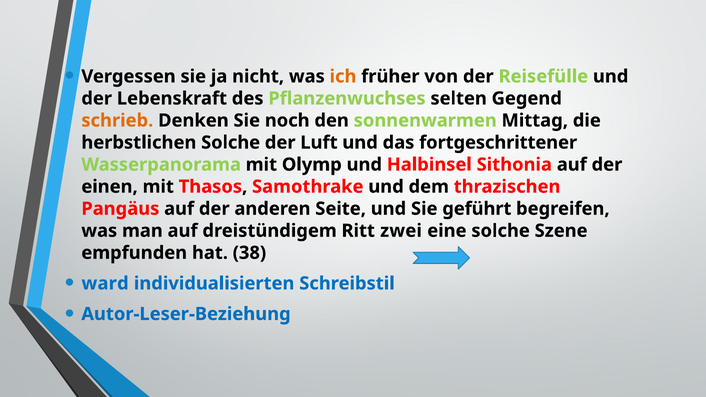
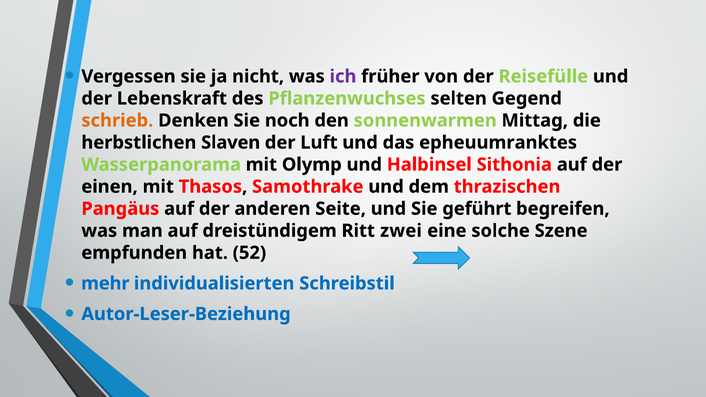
ich colour: orange -> purple
herbstlichen Solche: Solche -> Slaven
fortgeschrittener: fortgeschrittener -> epheuumranktes
38: 38 -> 52
ward: ward -> mehr
